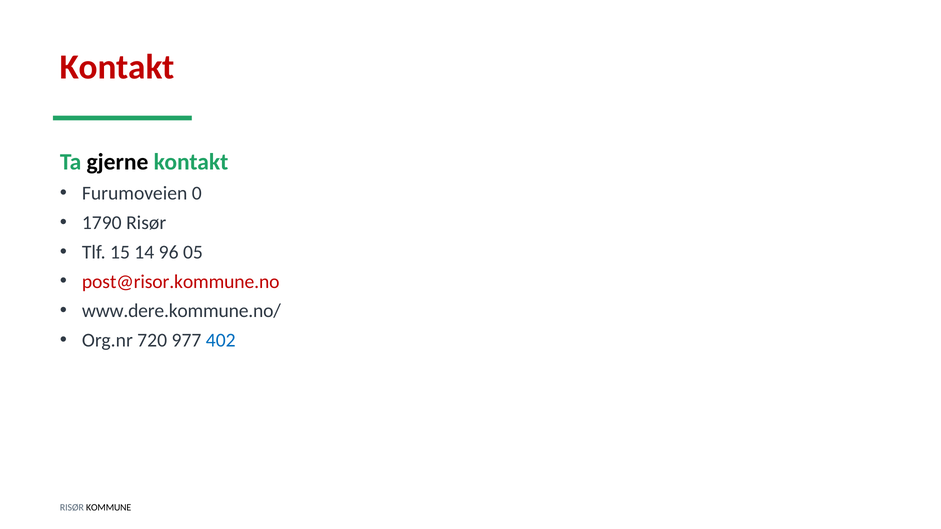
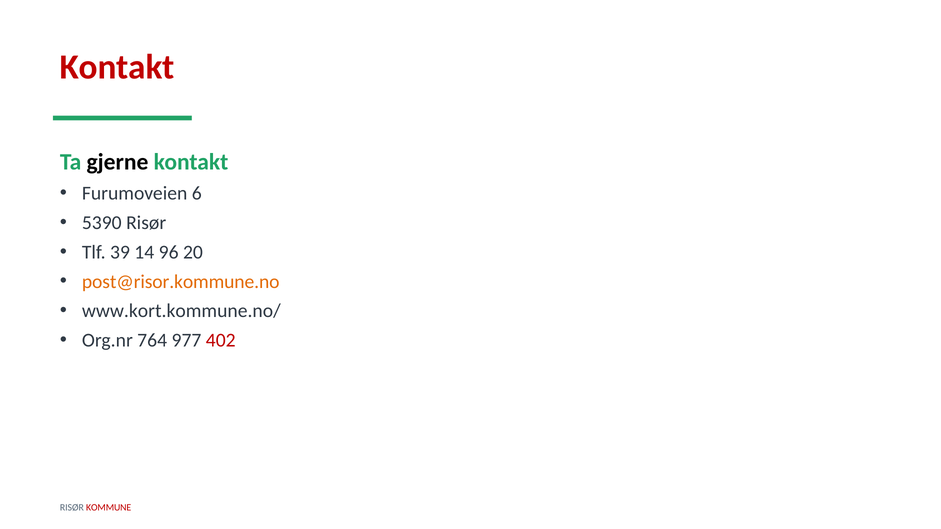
0: 0 -> 6
1790: 1790 -> 5390
15: 15 -> 39
05: 05 -> 20
post@risor.kommune.no colour: red -> orange
www.dere.kommune.no/: www.dere.kommune.no/ -> www.kort.kommune.no/
720: 720 -> 764
402 colour: blue -> red
KOMMUNE colour: black -> red
